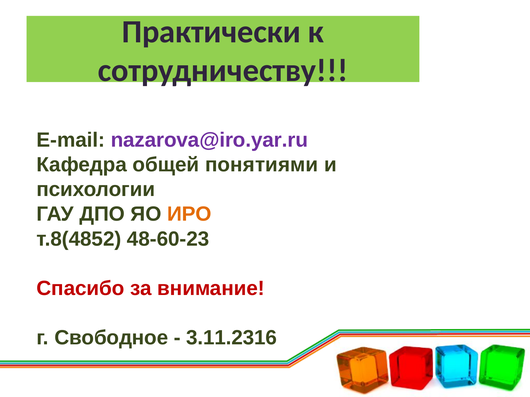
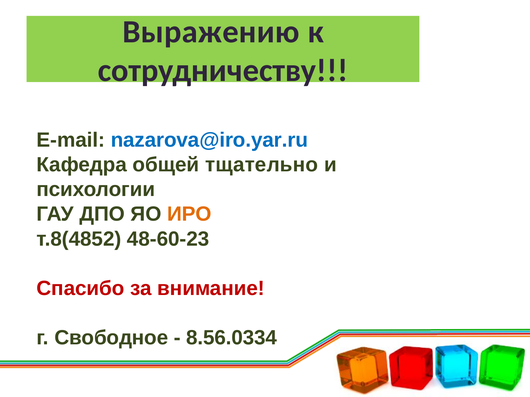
Практически: Практически -> Выражению
nazarova@iro.yar.ru colour: purple -> blue
понятиями: понятиями -> тщательно
3.11.2316: 3.11.2316 -> 8.56.0334
